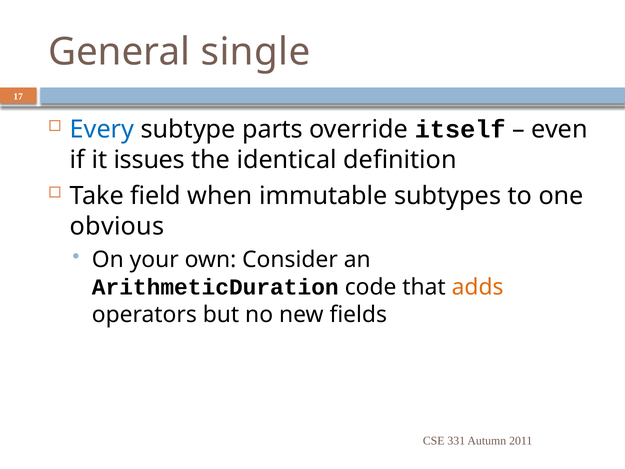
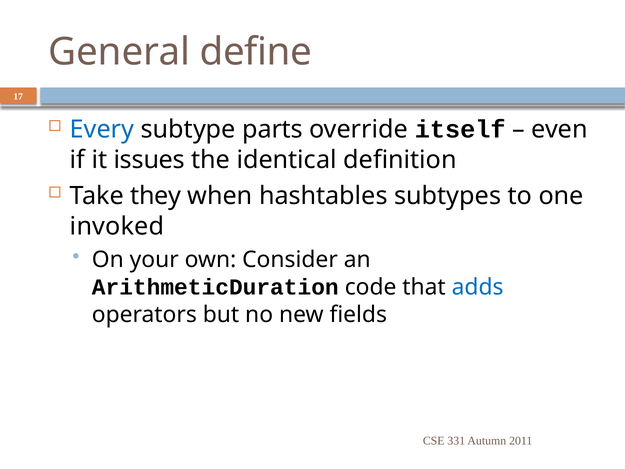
single: single -> define
field: field -> they
immutable: immutable -> hashtables
obvious: obvious -> invoked
adds colour: orange -> blue
